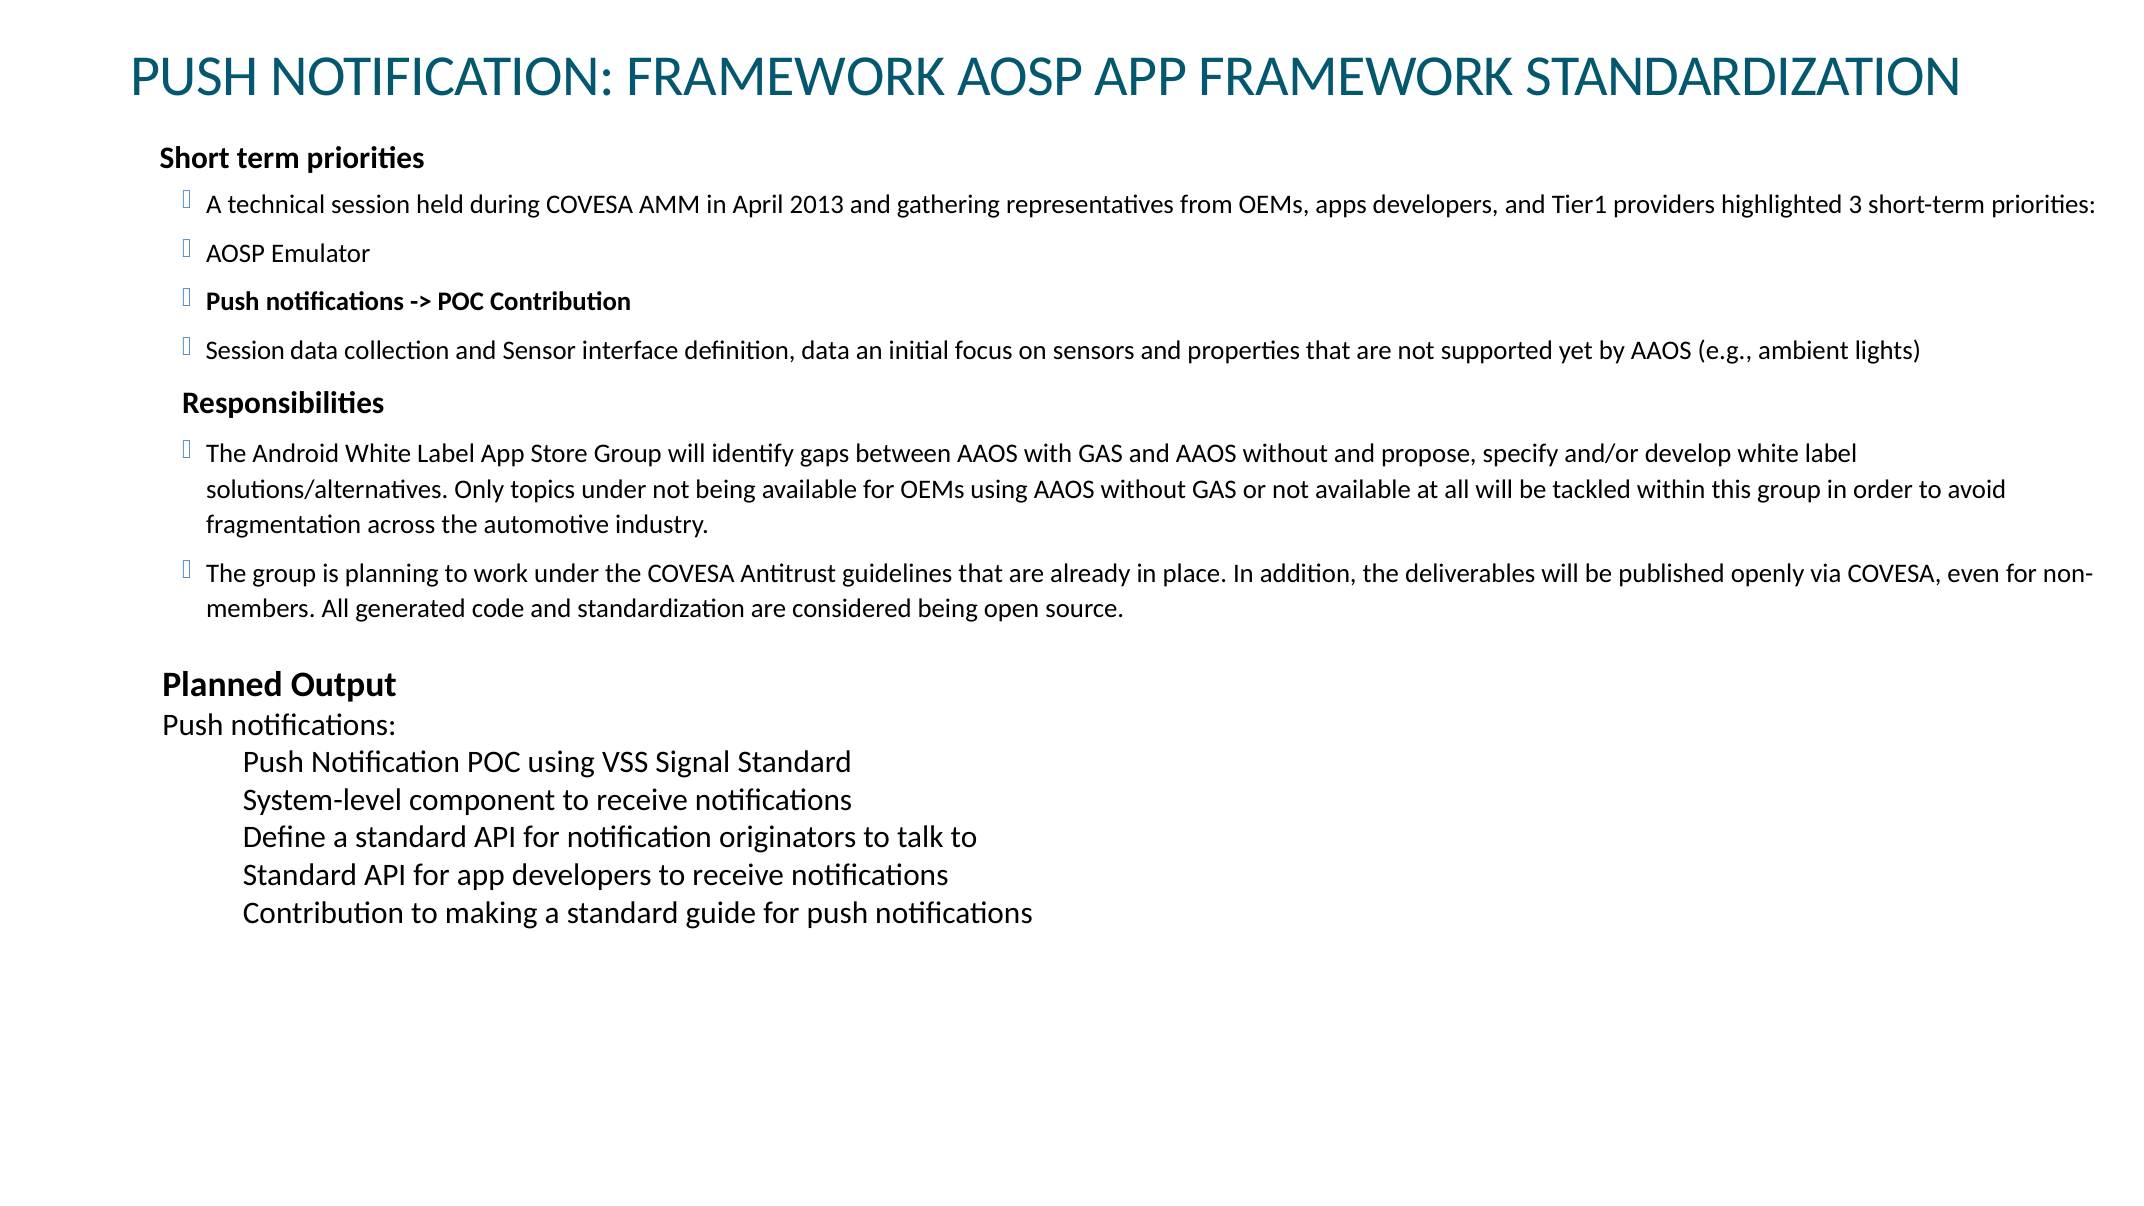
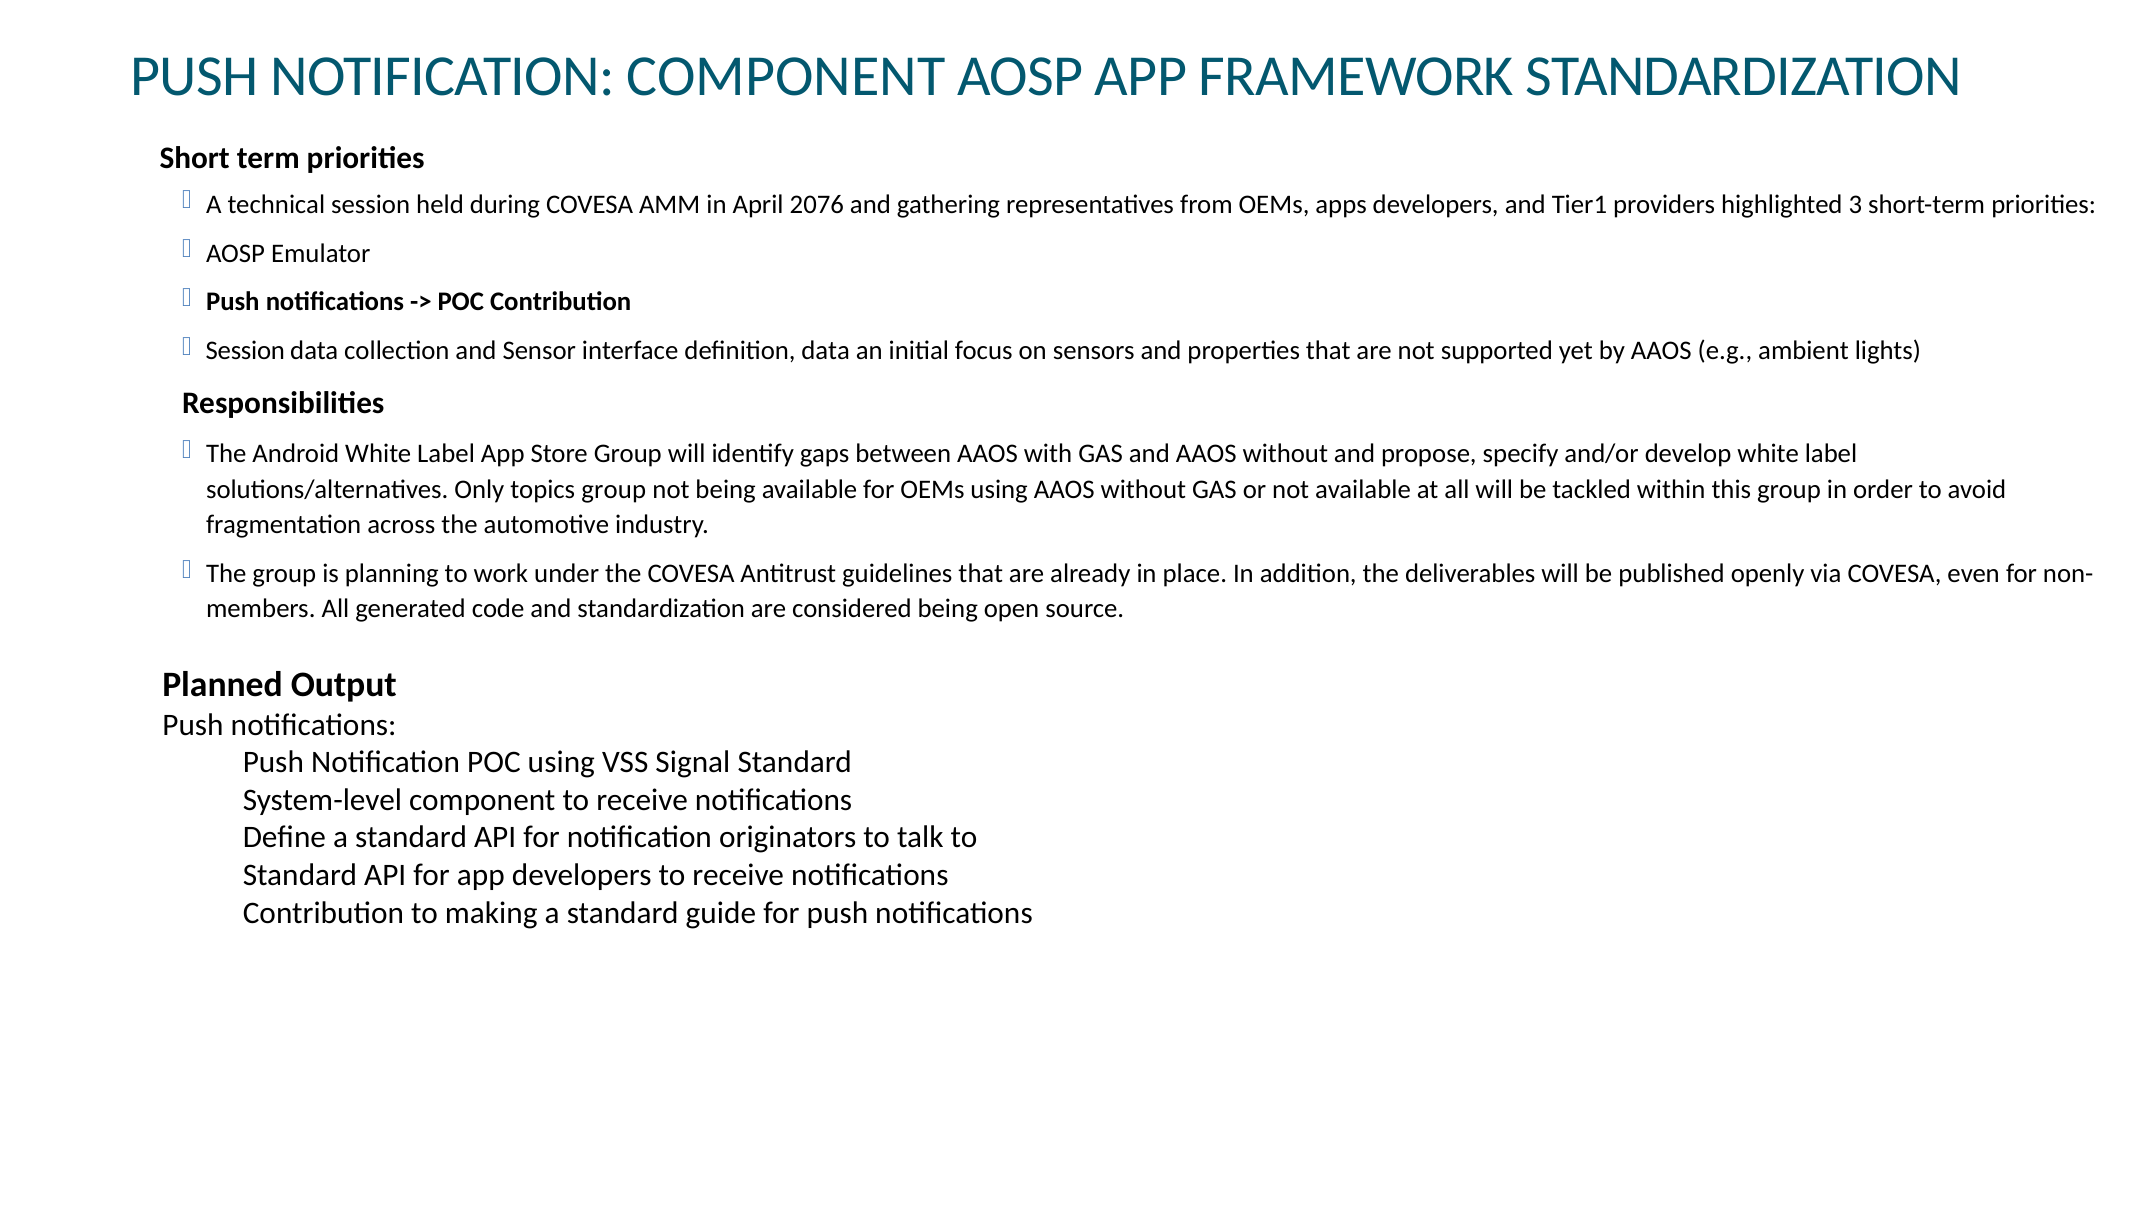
NOTIFICATION FRAMEWORK: FRAMEWORK -> COMPONENT
2013: 2013 -> 2076
topics under: under -> group
